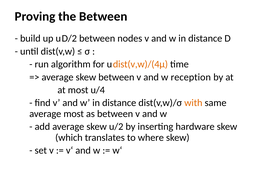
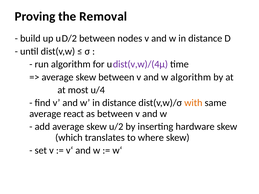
the Between: Between -> Removal
dist(v,w)/(4μ colour: orange -> purple
w reception: reception -> algorithm
average most: most -> react
